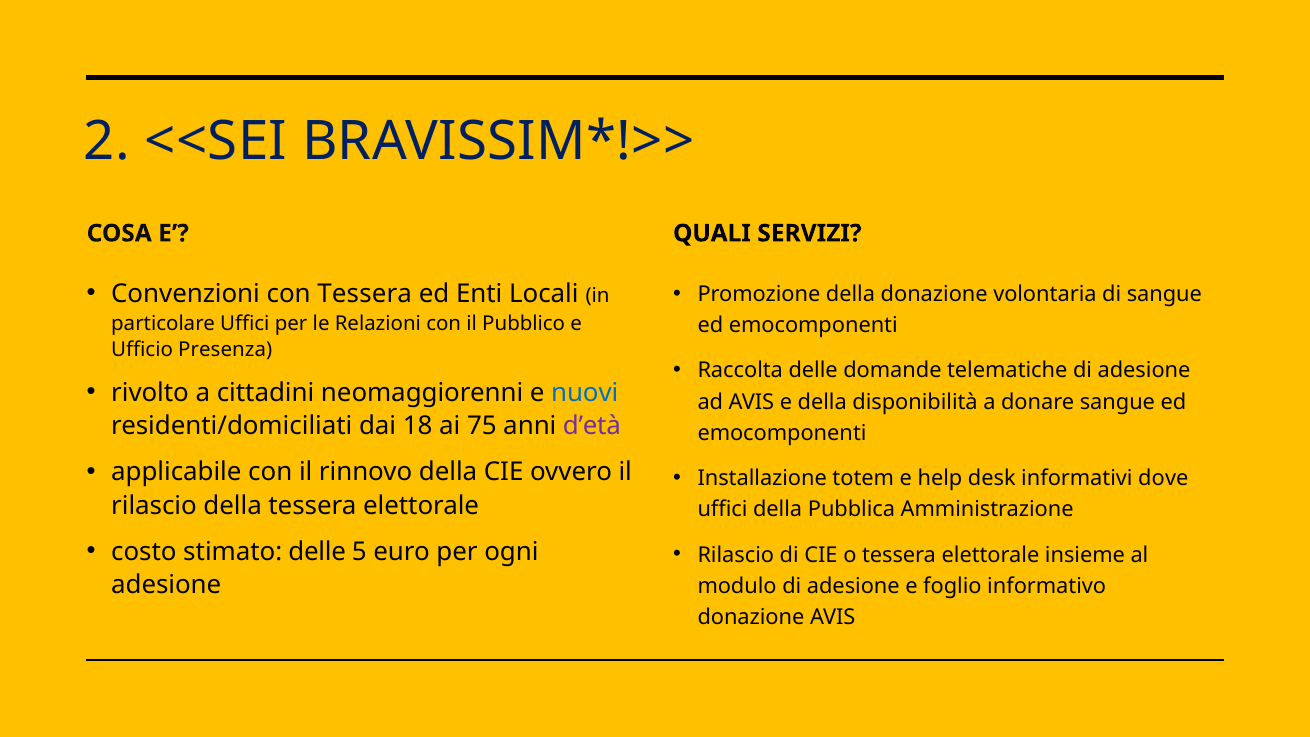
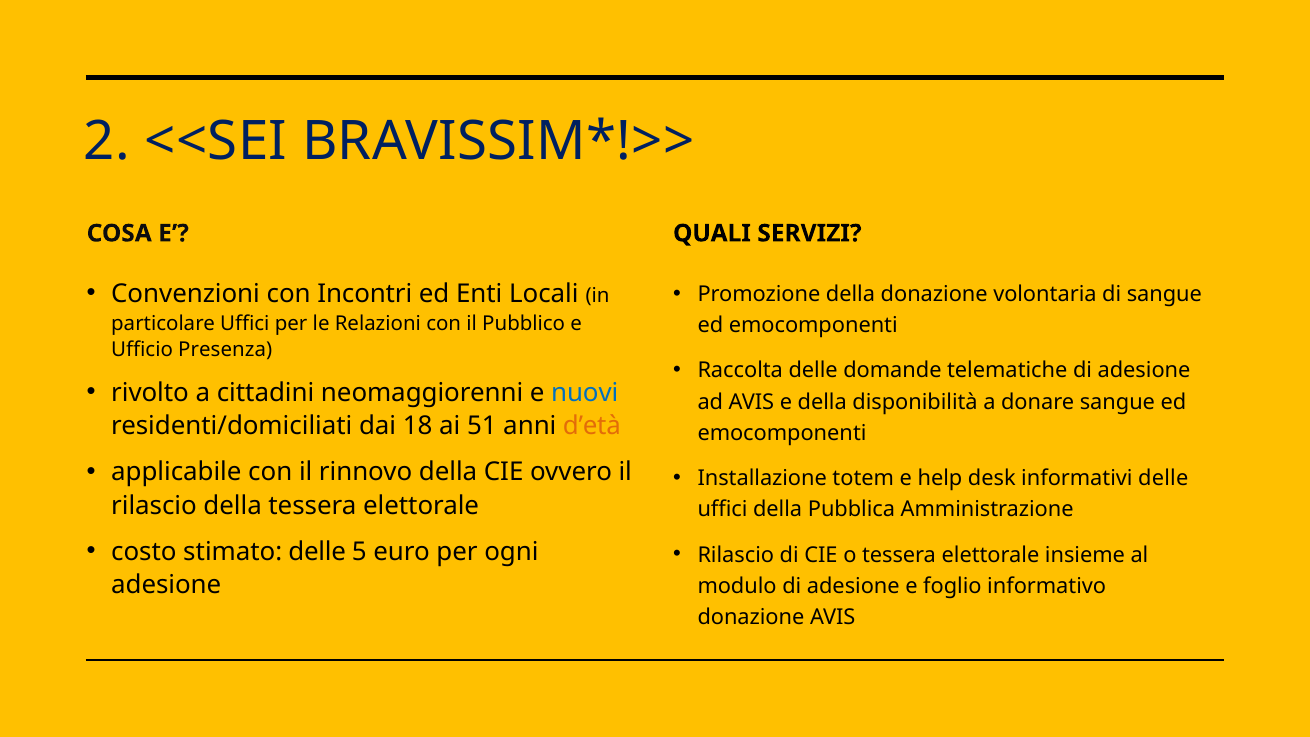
con Tessera: Tessera -> Incontri
75: 75 -> 51
d’età colour: purple -> orange
informativi dove: dove -> delle
